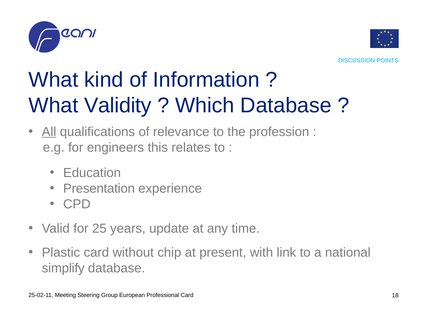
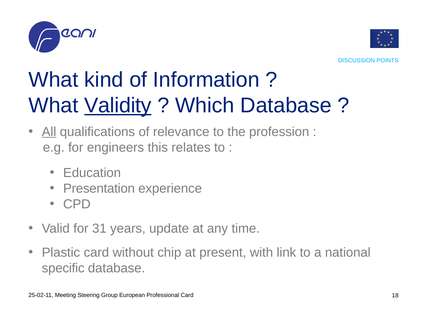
Validity underline: none -> present
25: 25 -> 31
simplify: simplify -> specific
